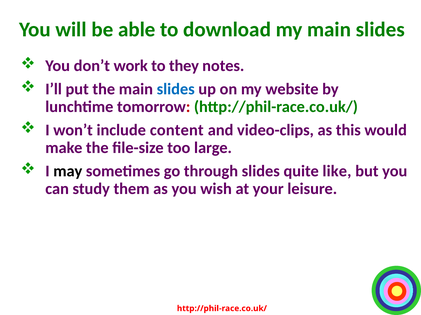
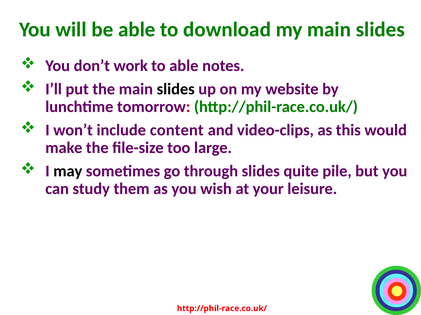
to they: they -> able
slides at (176, 89) colour: blue -> black
like: like -> pile
